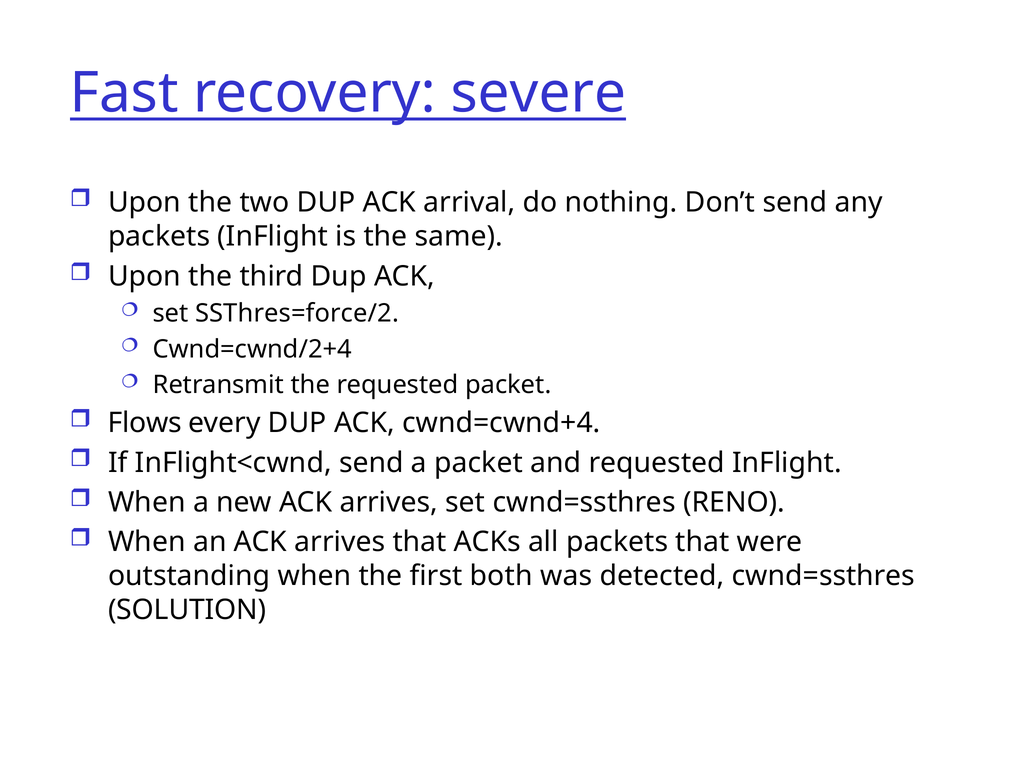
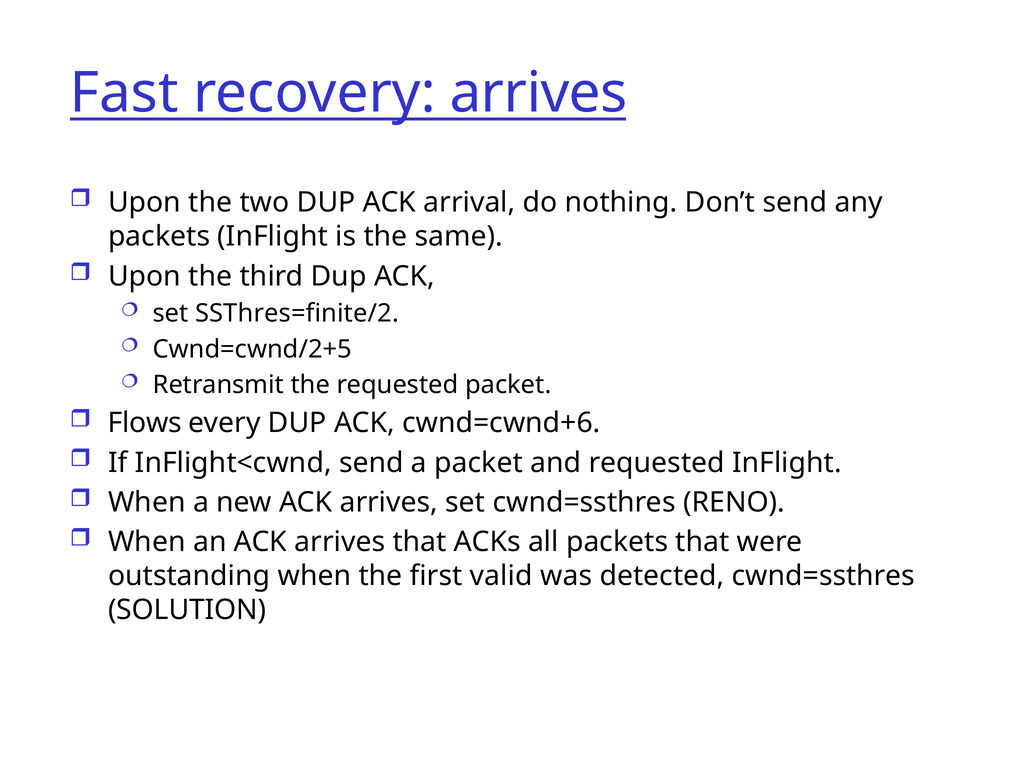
recovery severe: severe -> arrives
SSThres=force/2: SSThres=force/2 -> SSThres=finite/2
Cwnd=cwnd/2+4: Cwnd=cwnd/2+4 -> Cwnd=cwnd/2+5
cwnd=cwnd+4: cwnd=cwnd+4 -> cwnd=cwnd+6
both: both -> valid
